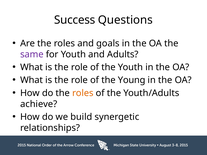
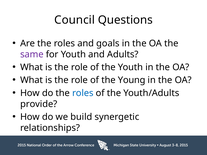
Success: Success -> Council
roles at (83, 93) colour: orange -> blue
achieve: achieve -> provide
